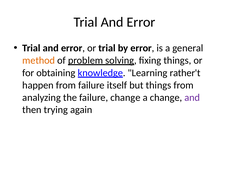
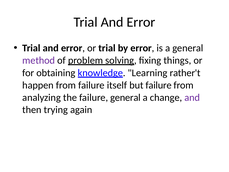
method colour: orange -> purple
but things: things -> failure
failure change: change -> general
